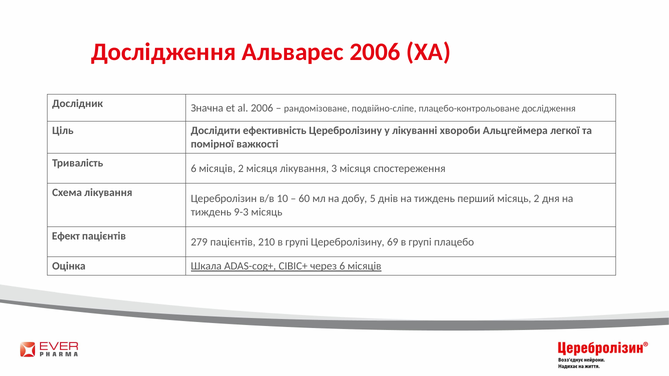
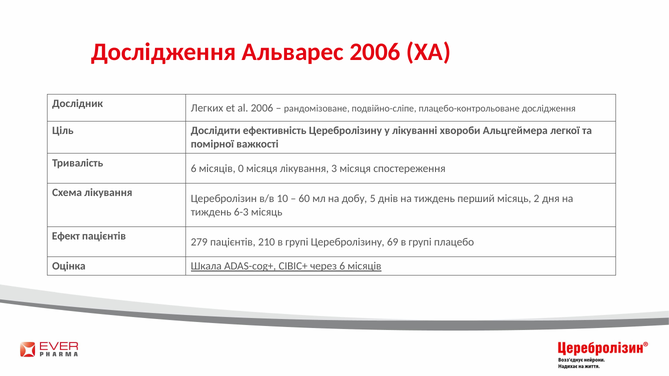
Значна: Значна -> Легких
місяців 2: 2 -> 0
9-3: 9-3 -> 6-3
